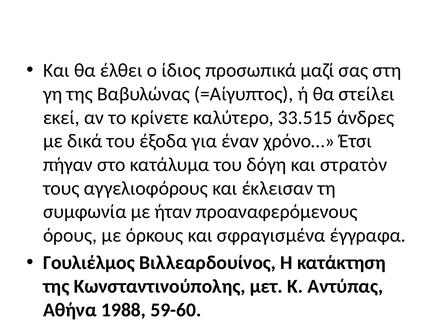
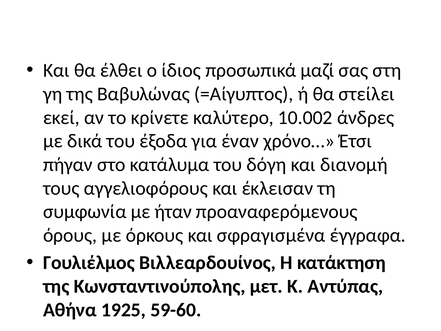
33.515: 33.515 -> 10.002
στρατὸν: στρατὸν -> διανομή
1988: 1988 -> 1925
